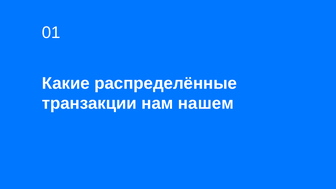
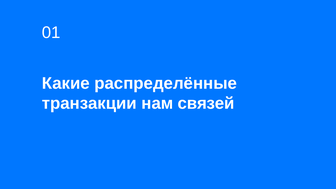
нашем: нашем -> связей
